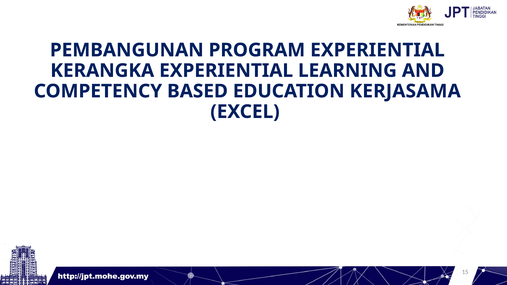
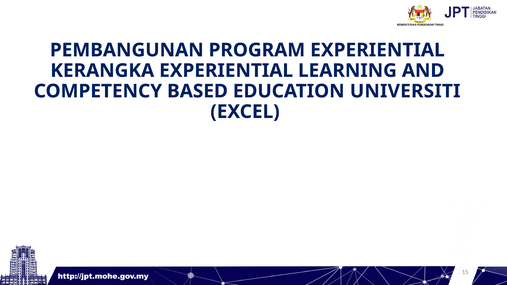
KERJASAMA: KERJASAMA -> UNIVERSITI
